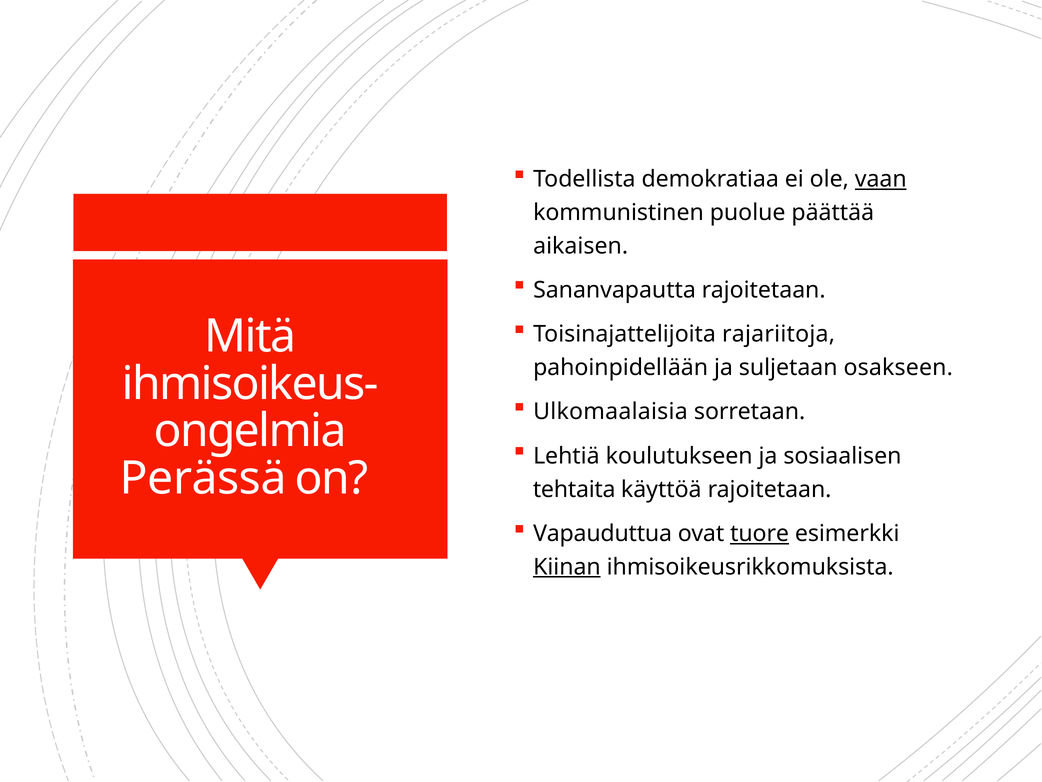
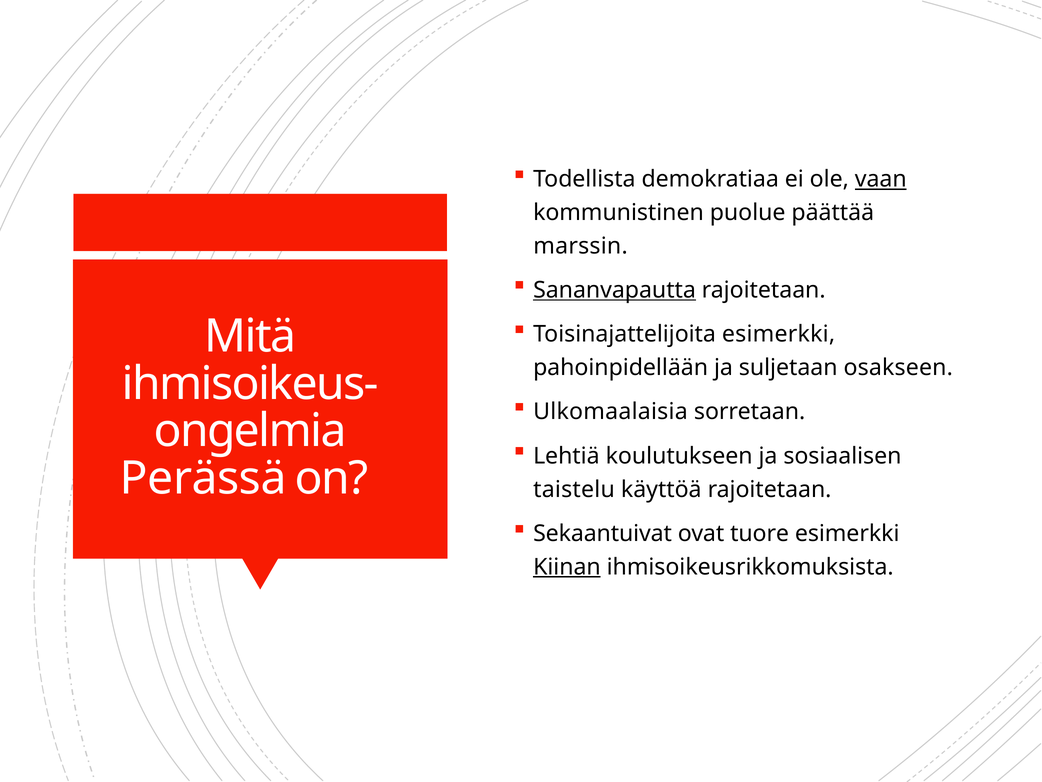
aikaisen: aikaisen -> marssin
Sananvapautta underline: none -> present
Toisinajattelijoita rajariitoja: rajariitoja -> esimerkki
tehtaita: tehtaita -> taistelu
Vapauduttua: Vapauduttua -> Sekaantuivat
tuore underline: present -> none
